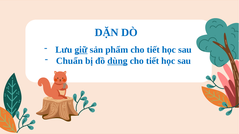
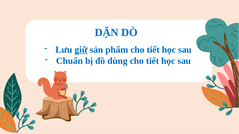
dùng underline: present -> none
